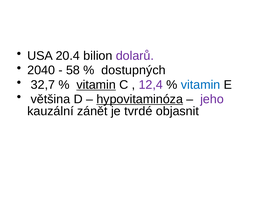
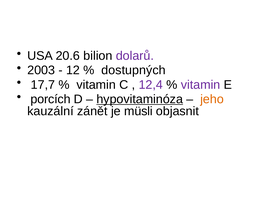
20.4: 20.4 -> 20.6
2040: 2040 -> 2003
58: 58 -> 12
32,7: 32,7 -> 17,7
vitamin at (96, 85) underline: present -> none
vitamin at (201, 85) colour: blue -> purple
většina: většina -> porcích
jeho colour: purple -> orange
tvrdé: tvrdé -> müsli
